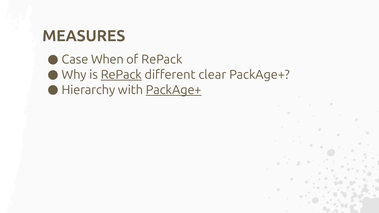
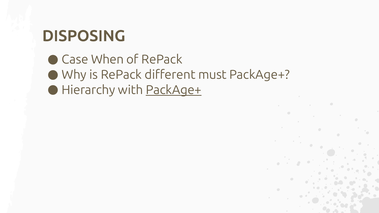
MEASURES: MEASURES -> DISPOSING
RePack at (121, 75) underline: present -> none
clear: clear -> must
